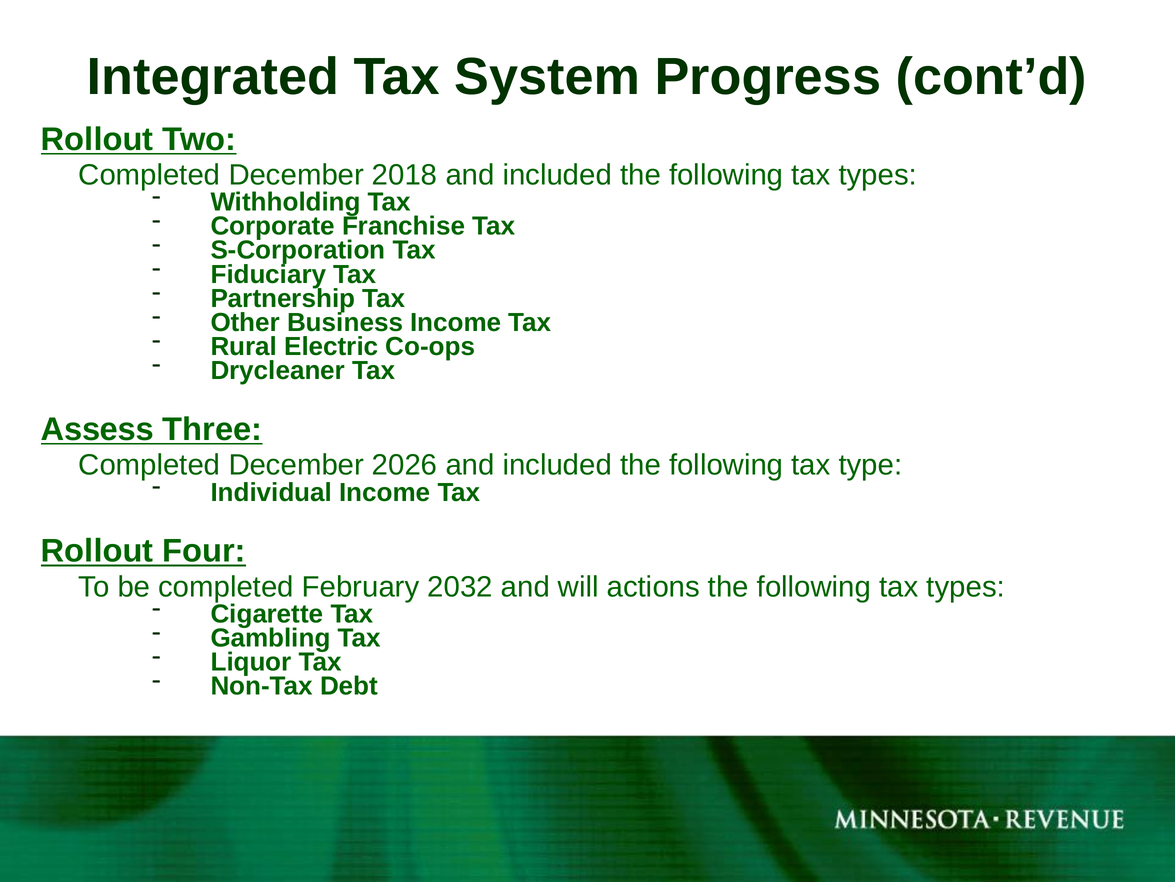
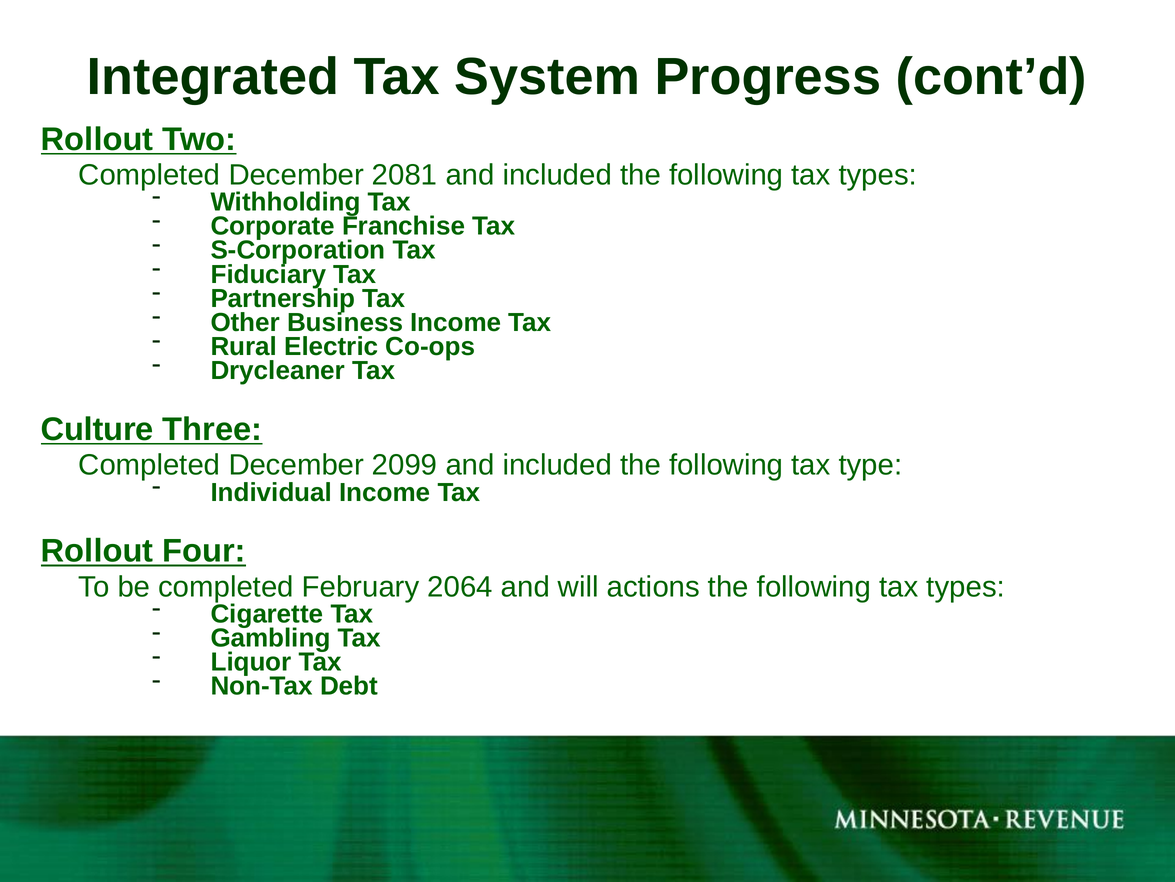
2018: 2018 -> 2081
Assess: Assess -> Culture
2026: 2026 -> 2099
2032: 2032 -> 2064
